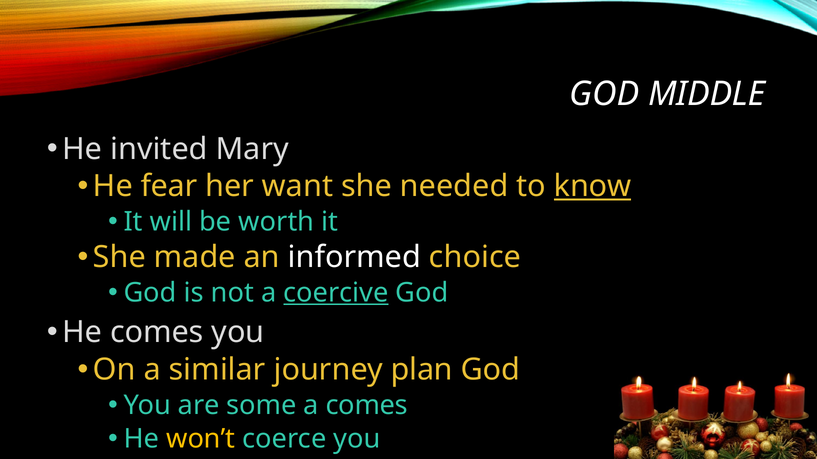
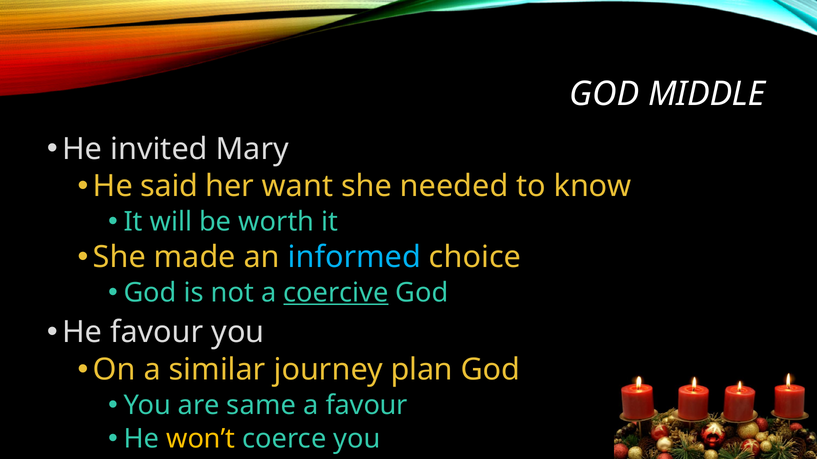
fear: fear -> said
know underline: present -> none
informed colour: white -> light blue
He comes: comes -> favour
some: some -> same
a comes: comes -> favour
